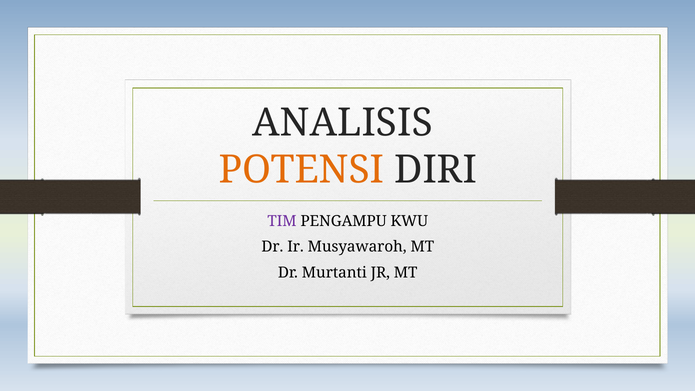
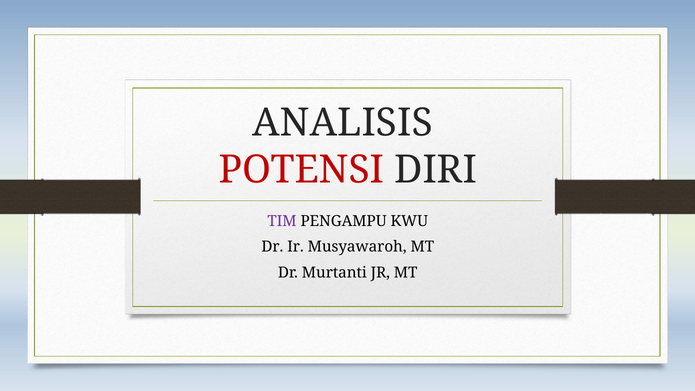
POTENSI colour: orange -> red
